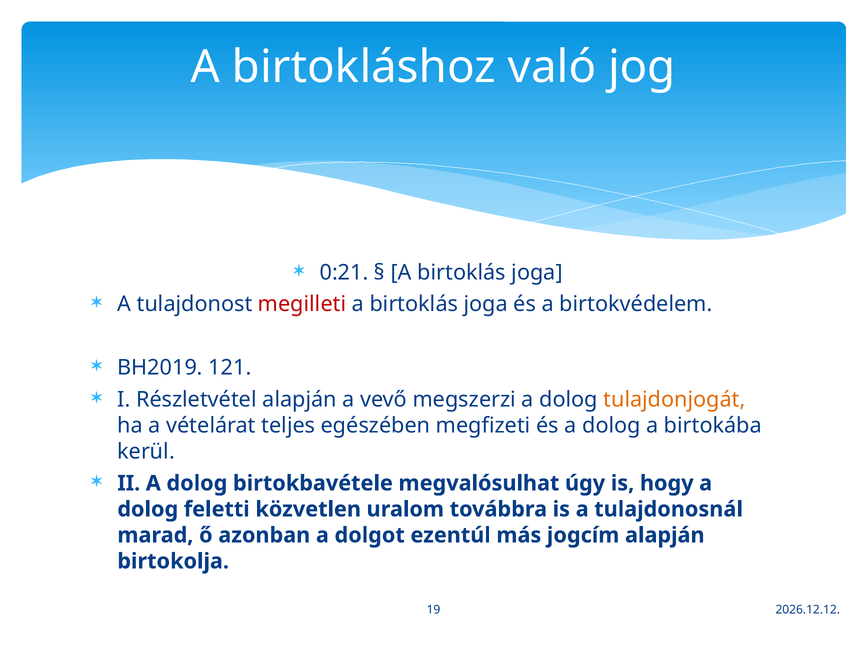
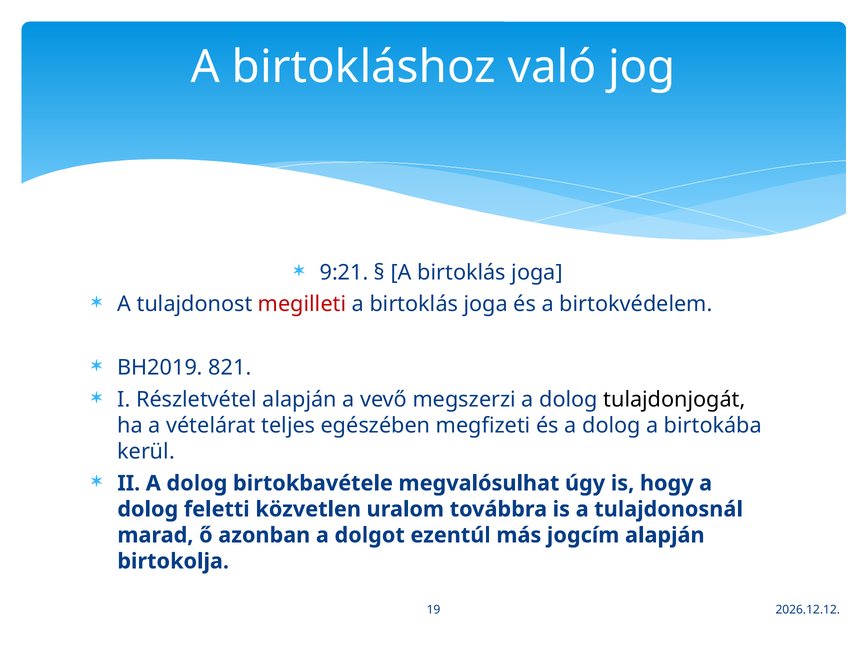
0:21: 0:21 -> 9:21
121: 121 -> 821
tulajdonjogát colour: orange -> black
